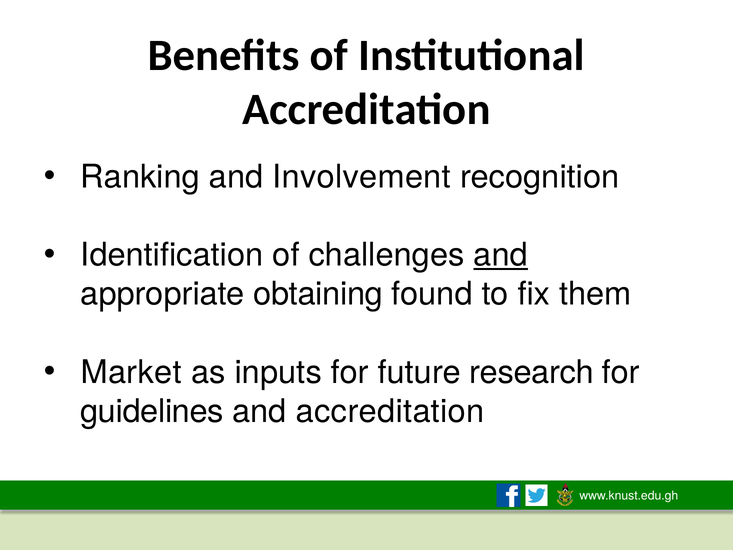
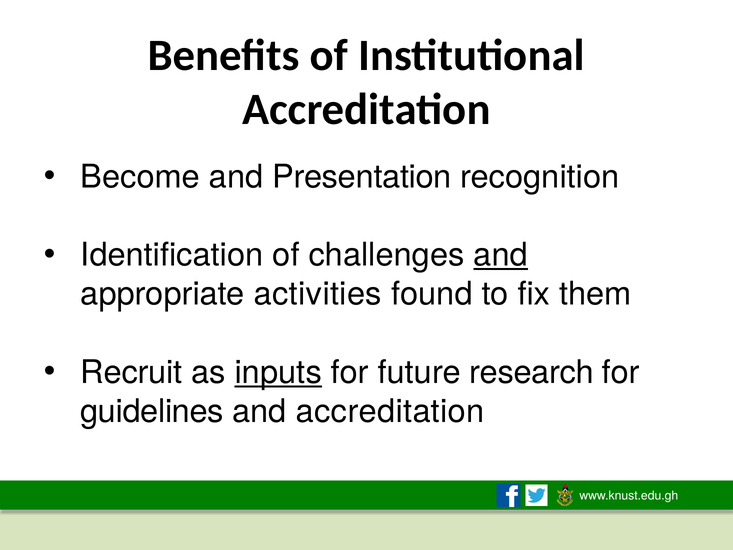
Ranking: Ranking -> Become
Involvement: Involvement -> Presentation
obtaining: obtaining -> activities
Market: Market -> Recruit
inputs underline: none -> present
